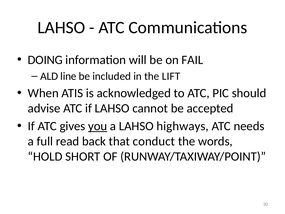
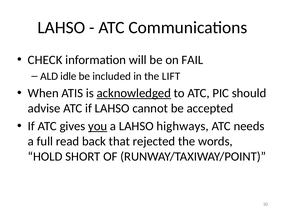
DOING: DOING -> CHECK
line: line -> idle
acknowledged underline: none -> present
conduct: conduct -> rejected
